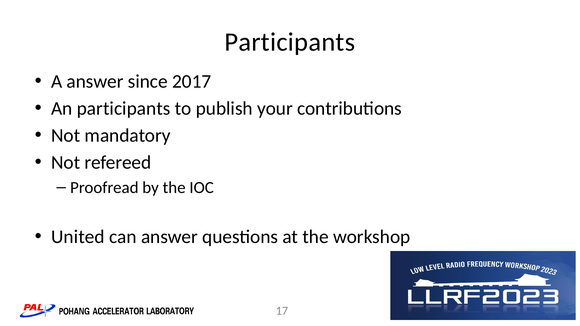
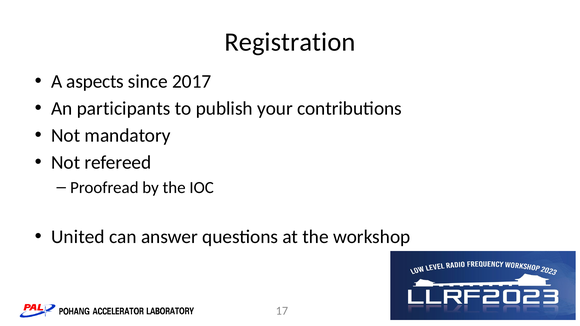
Participants at (290, 42): Participants -> Registration
A answer: answer -> aspects
